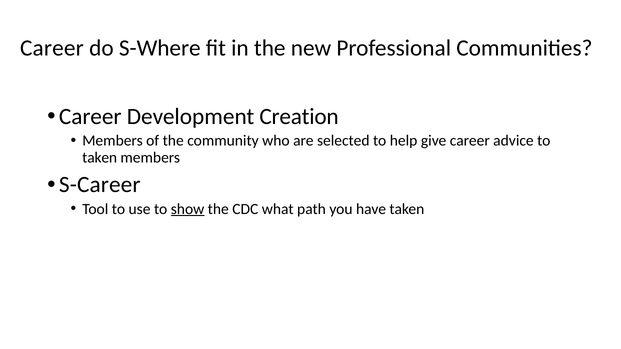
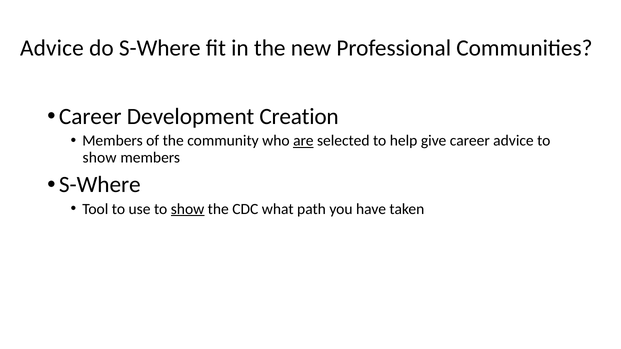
Career at (52, 48): Career -> Advice
are underline: none -> present
taken at (100, 158): taken -> show
S-Career at (100, 185): S-Career -> S-Where
